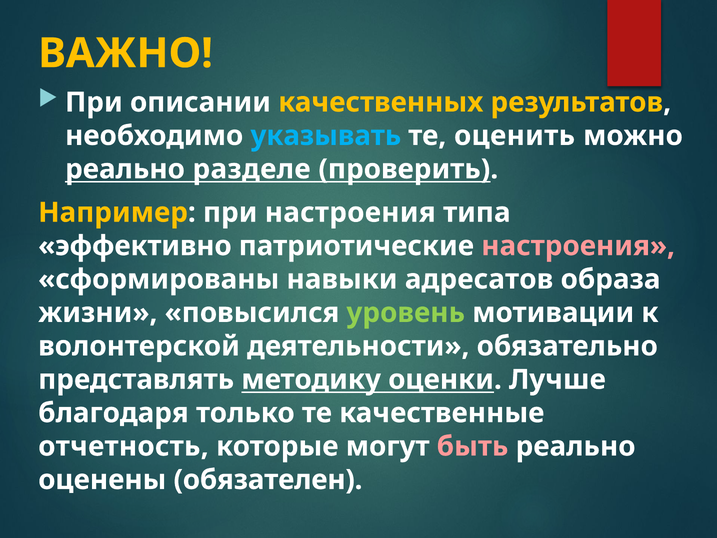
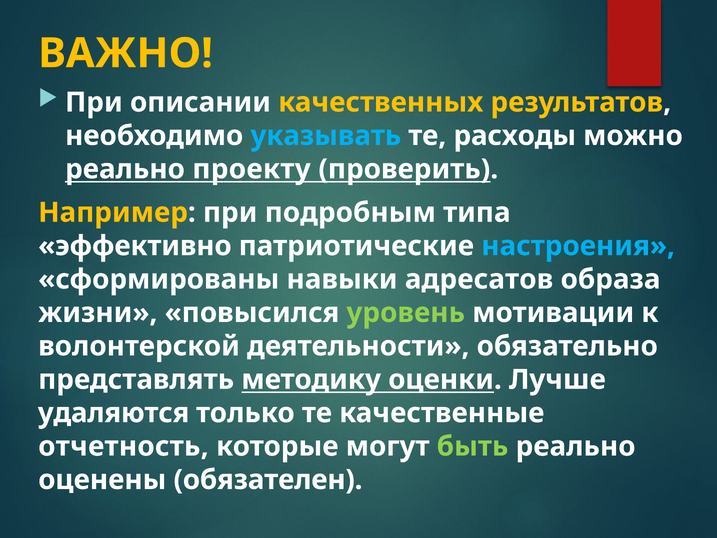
оценить: оценить -> расходы
разделе: разделе -> проекту
при настроения: настроения -> подробным
настроения at (578, 246) colour: pink -> light blue
благодаря: благодаря -> удаляются
быть colour: pink -> light green
